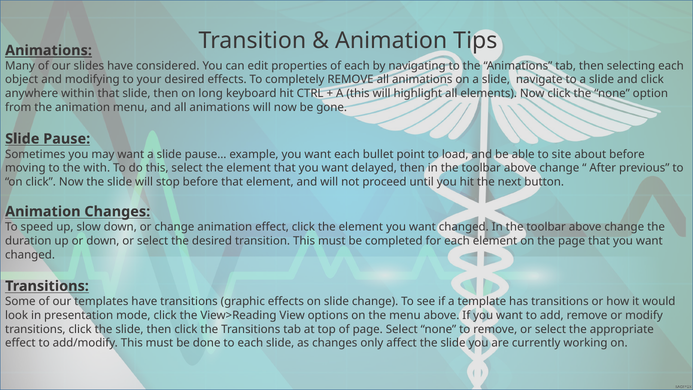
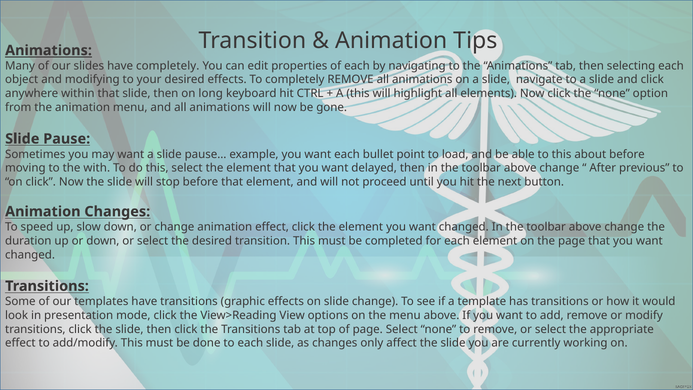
have considered: considered -> completely
to site: site -> this
